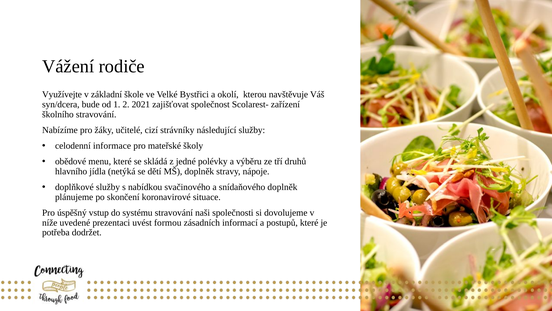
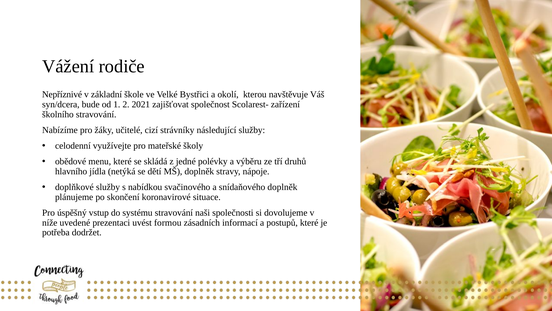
Využívejte: Využívejte -> Nepříznivé
informace: informace -> využívejte
